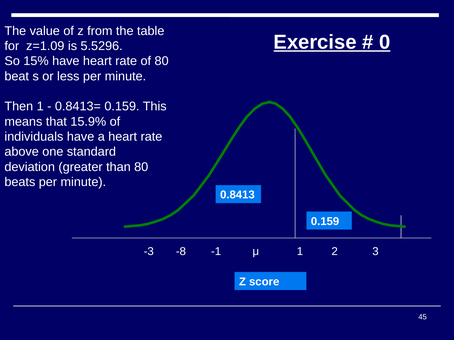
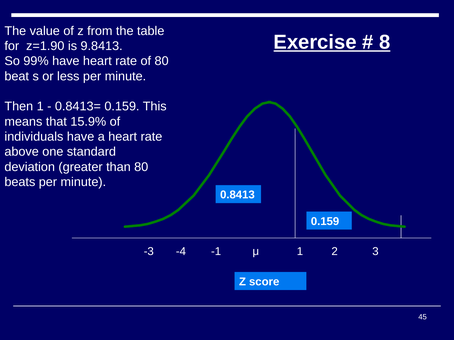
0: 0 -> 8
z=1.09: z=1.09 -> z=1.90
5.5296: 5.5296 -> 9.8413
15%: 15% -> 99%
-8: -8 -> -4
